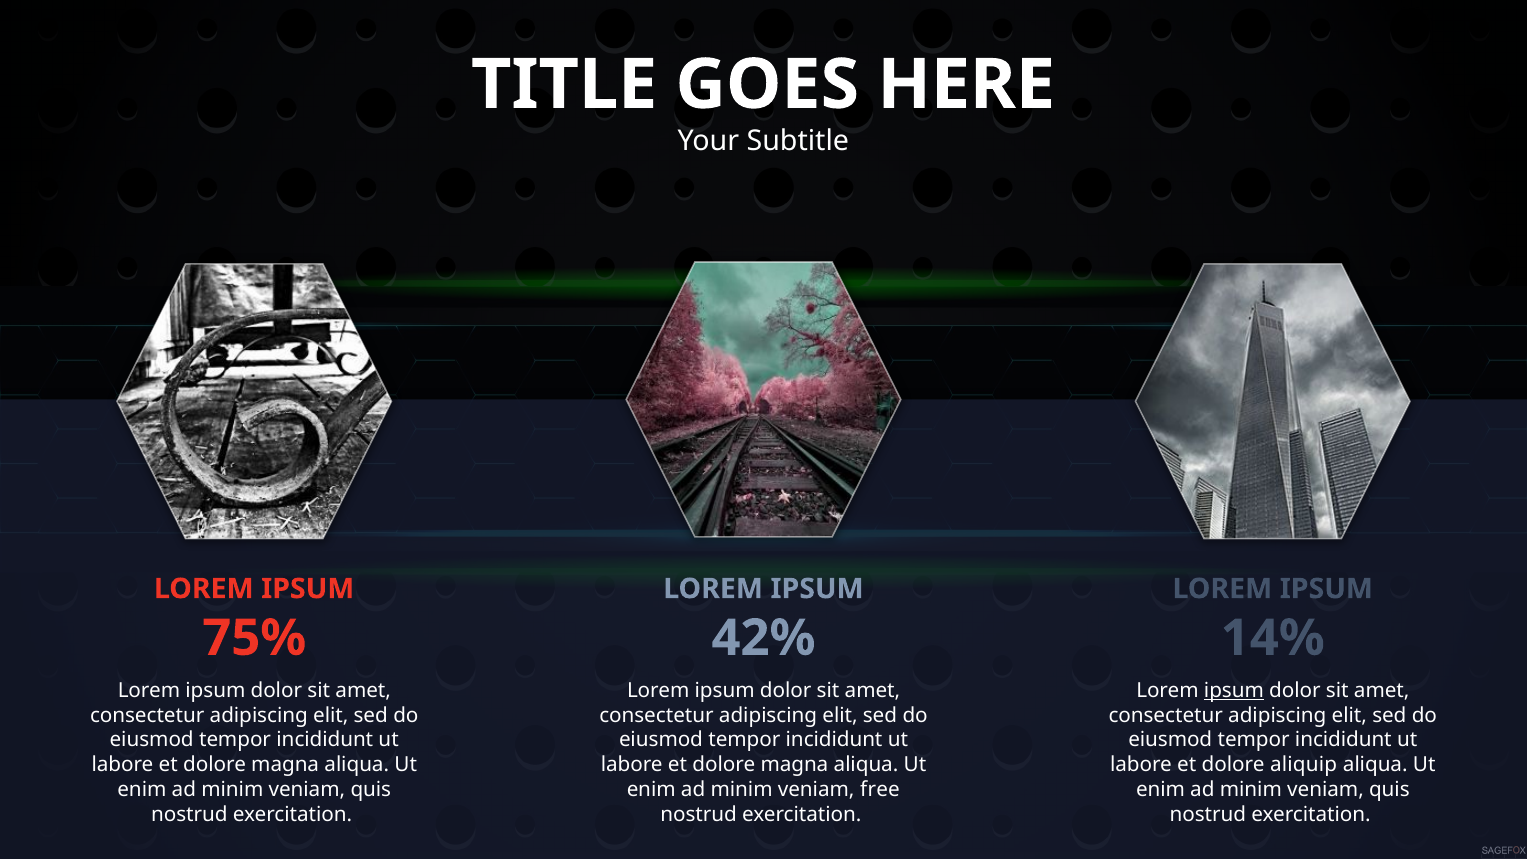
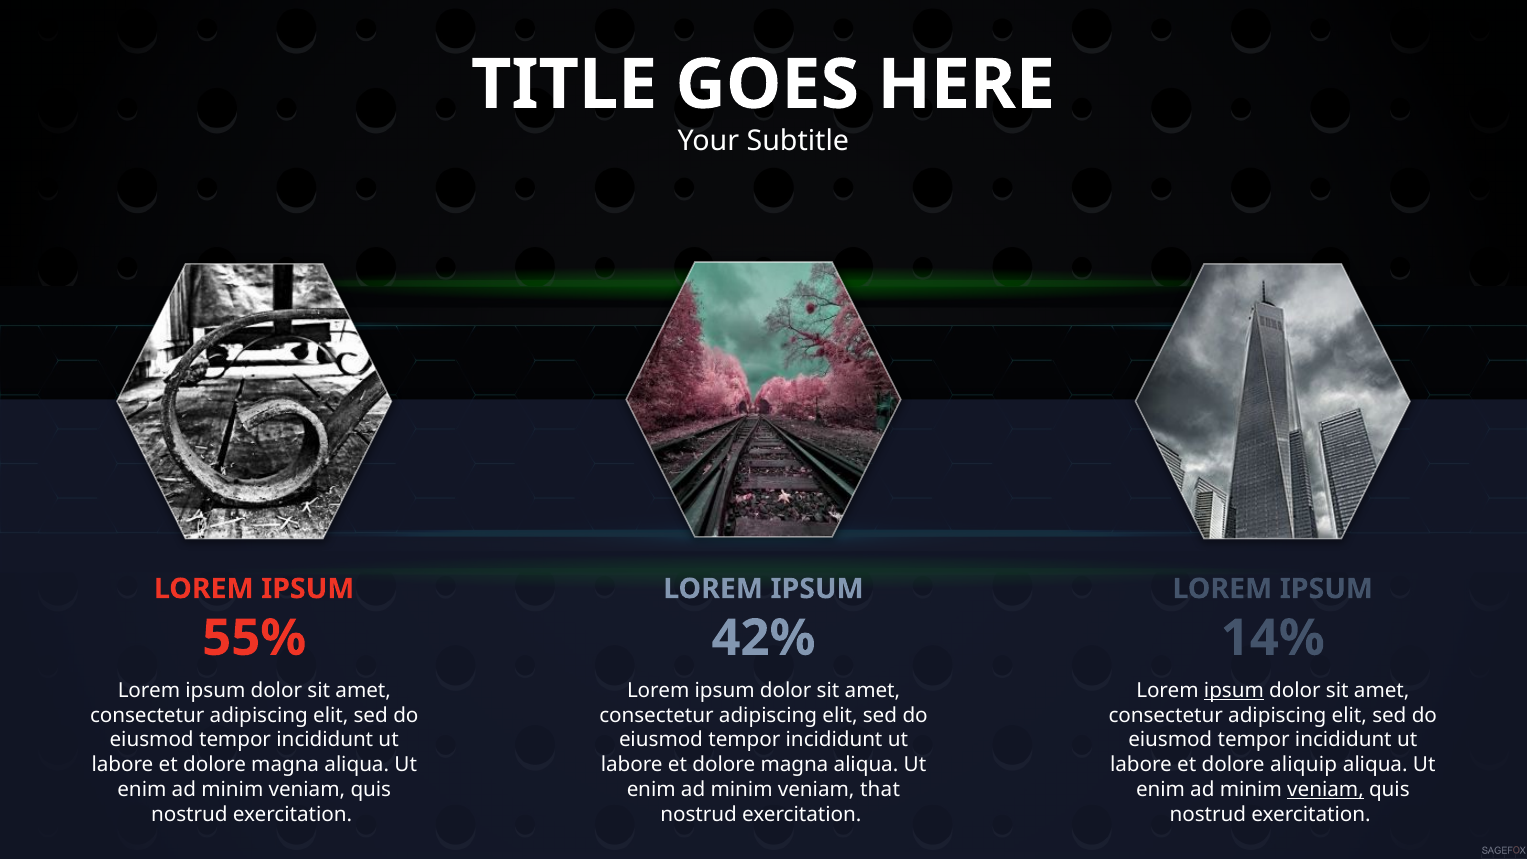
75%: 75% -> 55%
free: free -> that
veniam at (1326, 790) underline: none -> present
